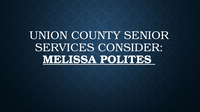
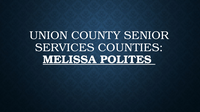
CONSIDER: CONSIDER -> COUNTIES
